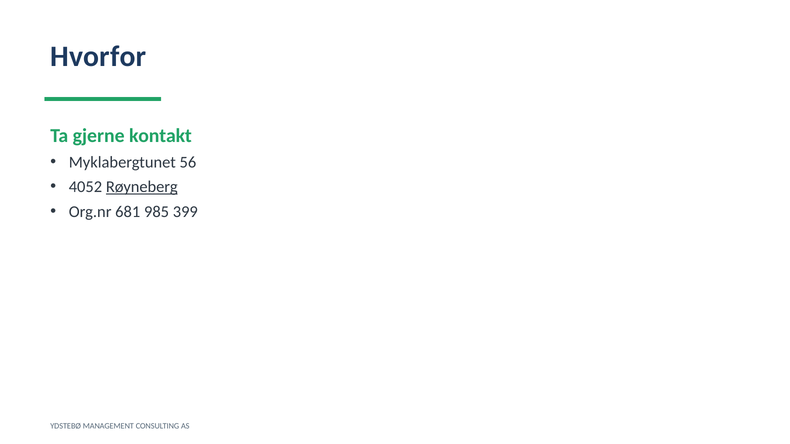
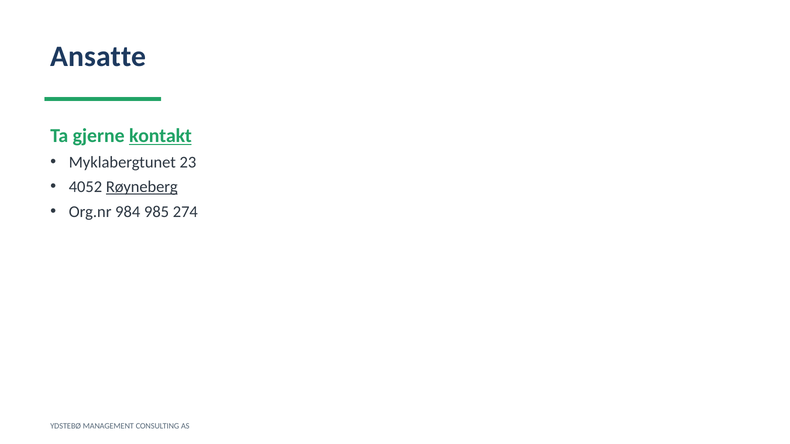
Hvorfor: Hvorfor -> Ansatte
kontakt underline: none -> present
56: 56 -> 23
681: 681 -> 984
399: 399 -> 274
